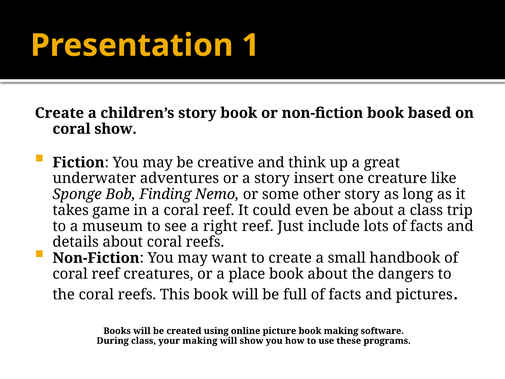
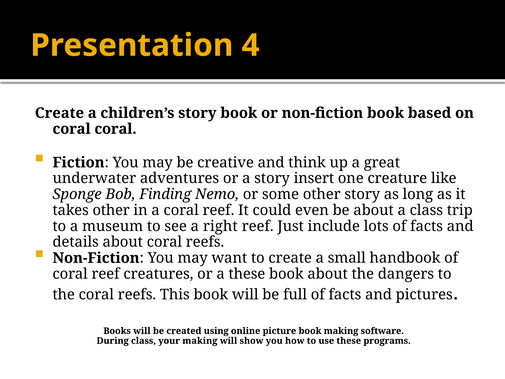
1: 1 -> 4
coral show: show -> coral
takes game: game -> other
a place: place -> these
